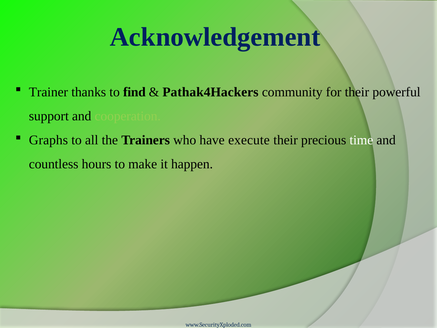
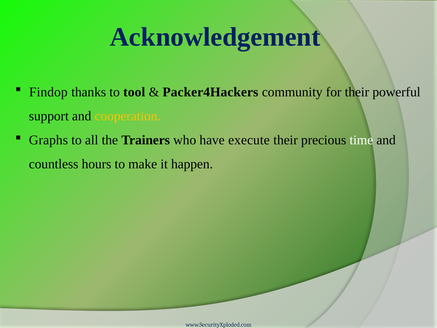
Trainer: Trainer -> Findop
find: find -> tool
Pathak4Hackers: Pathak4Hackers -> Packer4Hackers
cooperation colour: light green -> yellow
